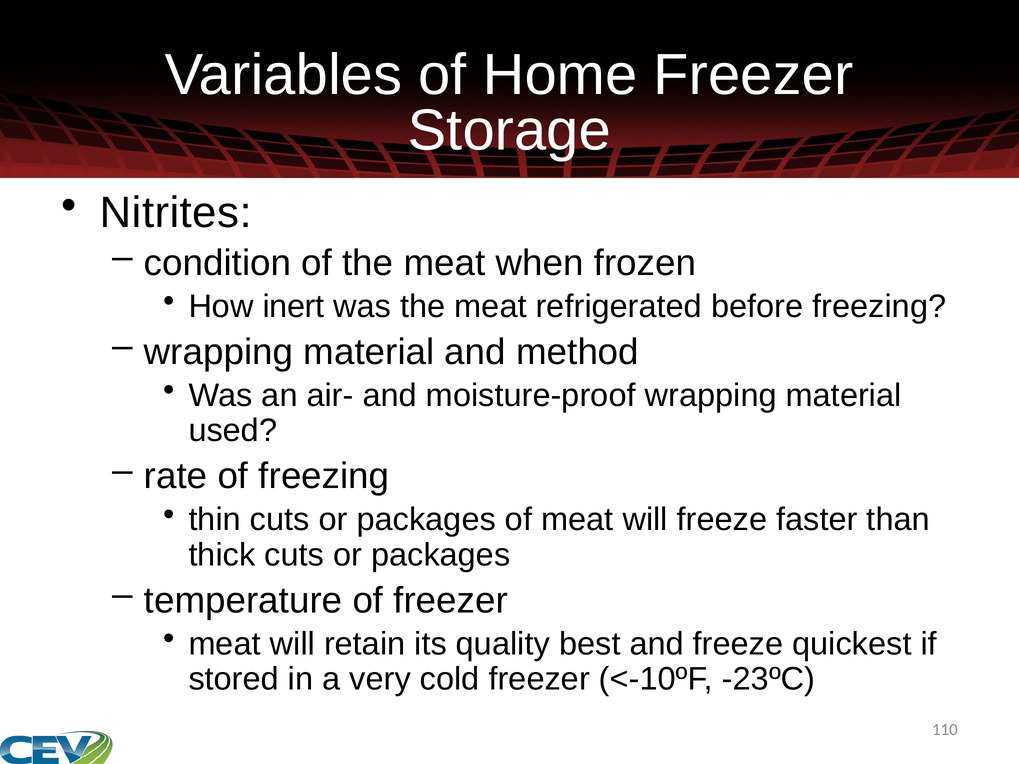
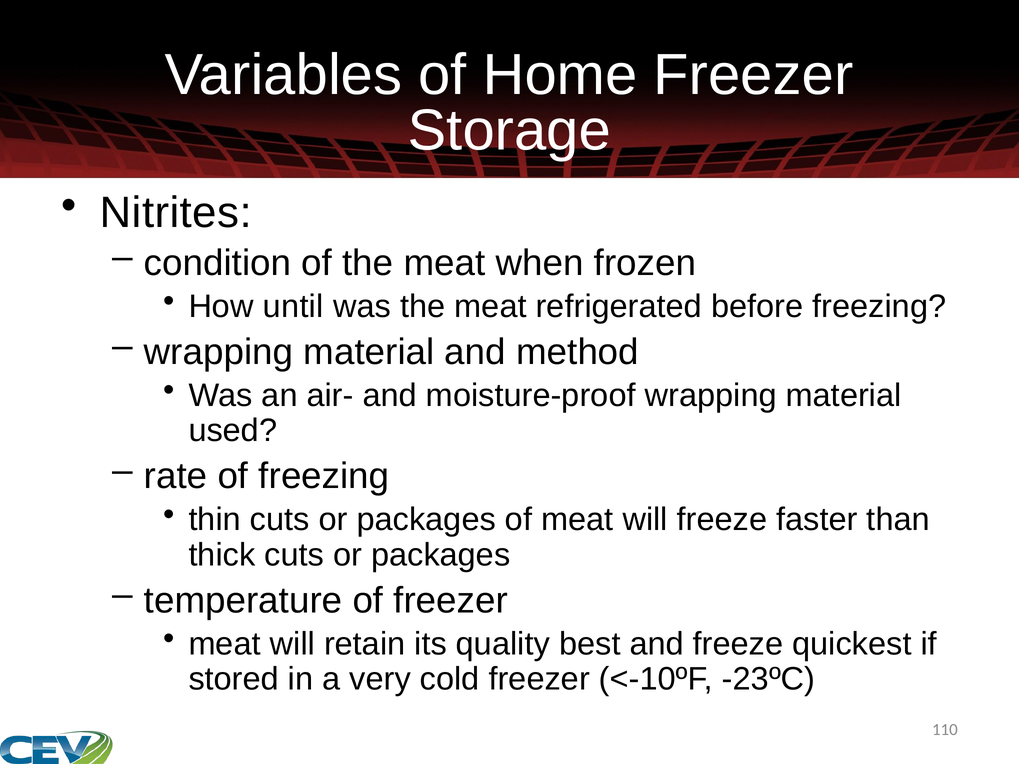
inert: inert -> until
